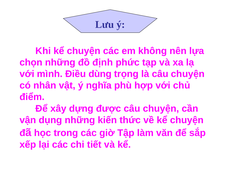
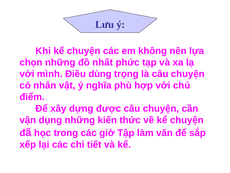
định: định -> nhất
